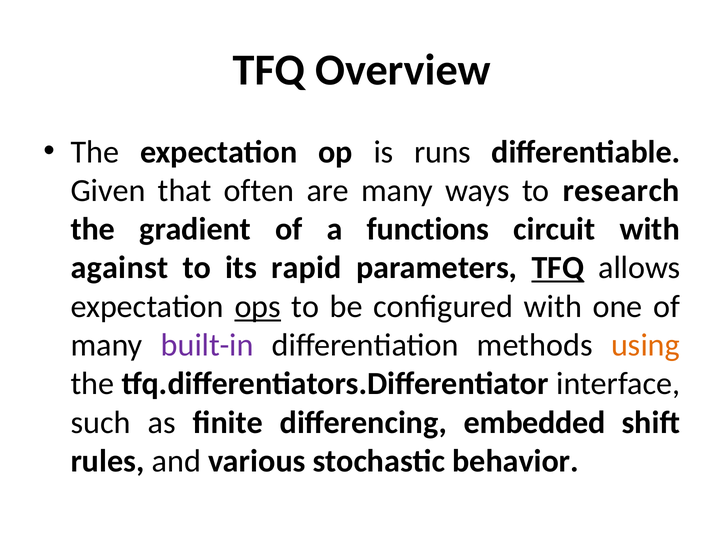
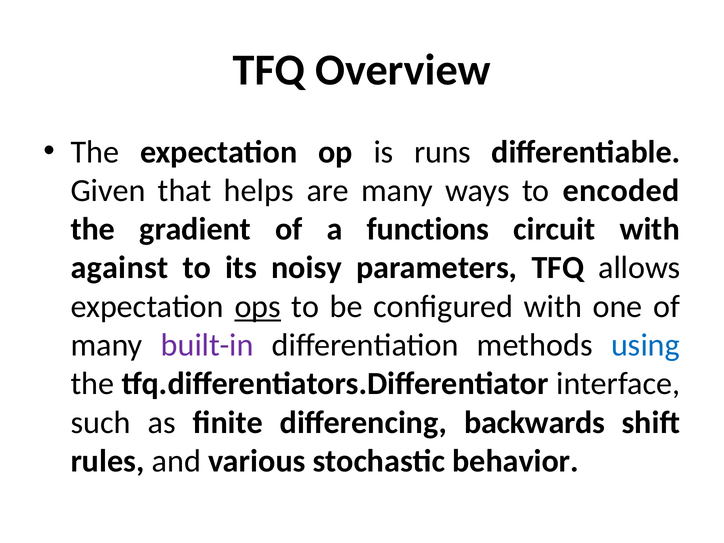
often: often -> helps
research: research -> encoded
rapid: rapid -> noisy
TFQ at (558, 268) underline: present -> none
using colour: orange -> blue
embedded: embedded -> backwards
